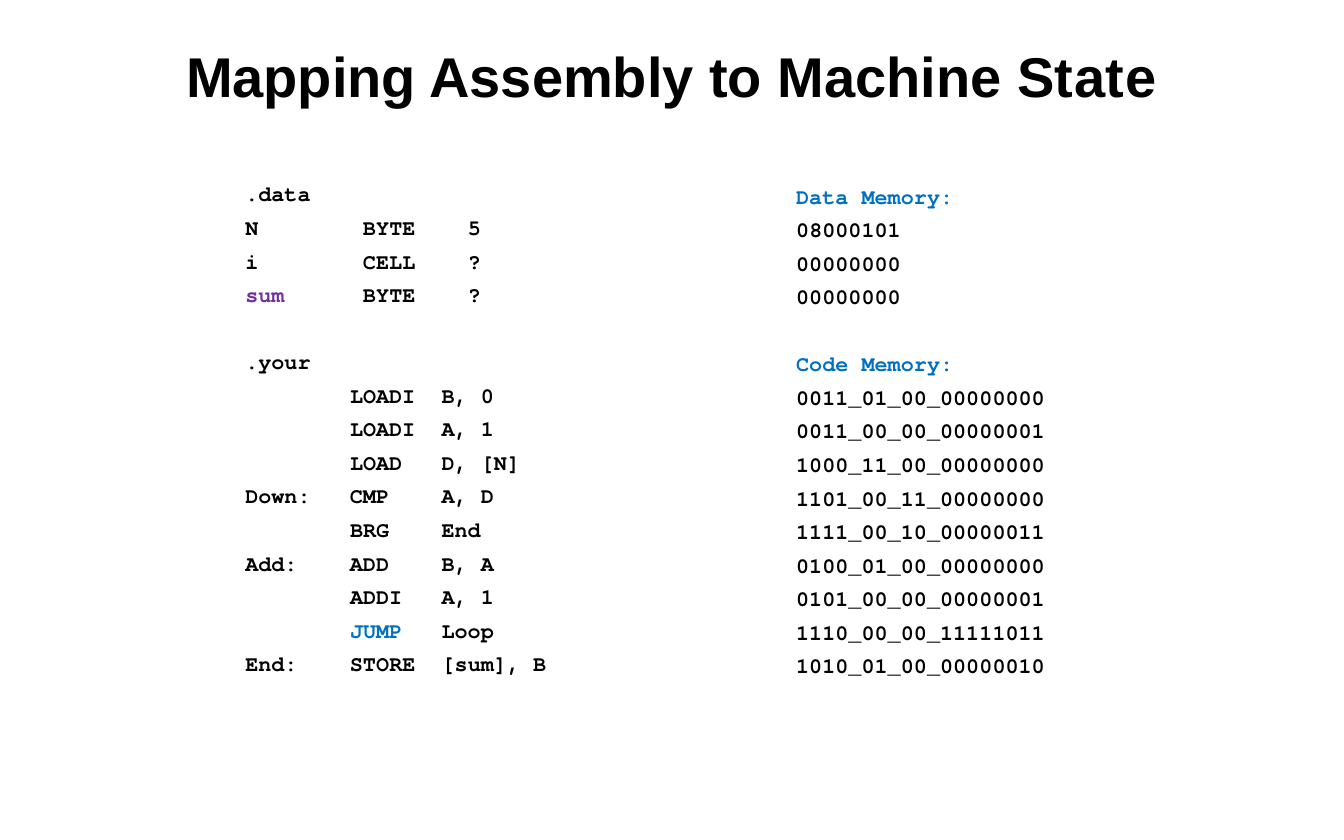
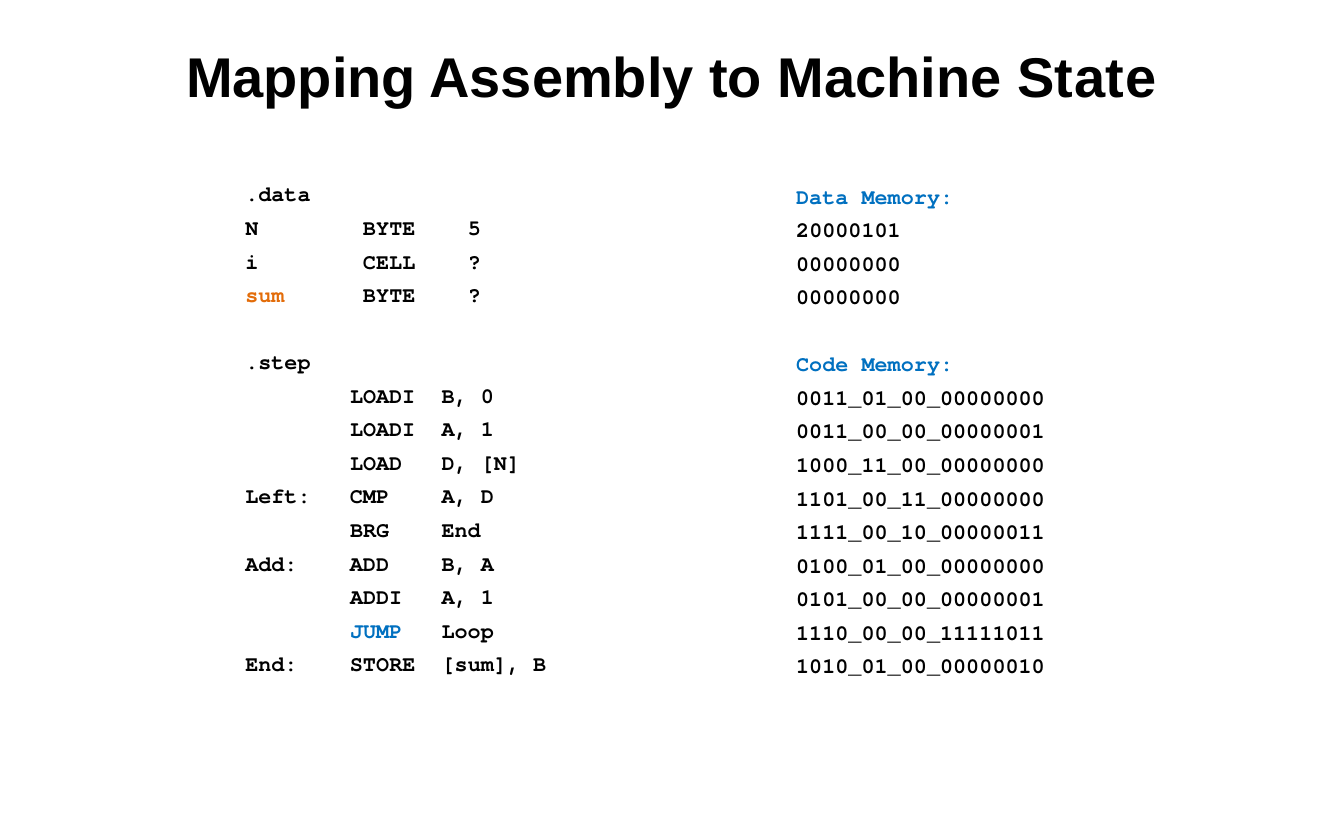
08000101: 08000101 -> 20000101
sum at (265, 295) colour: purple -> orange
.your: .your -> .step
Down: Down -> Left
